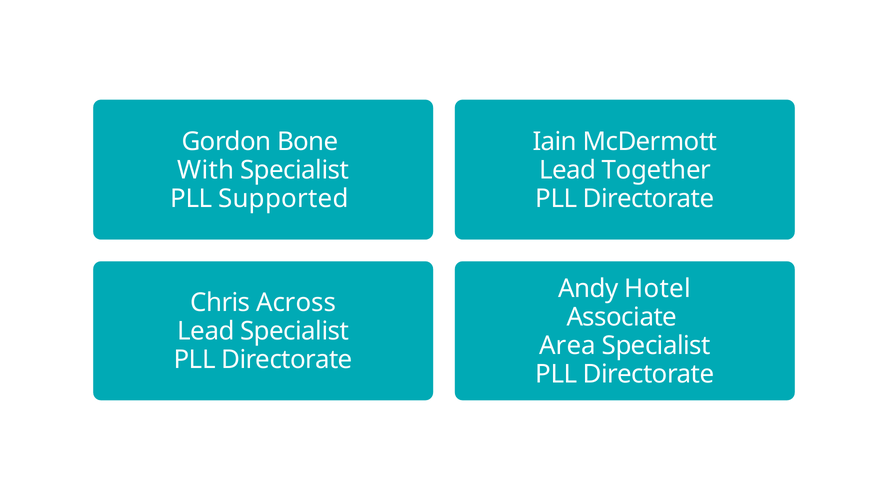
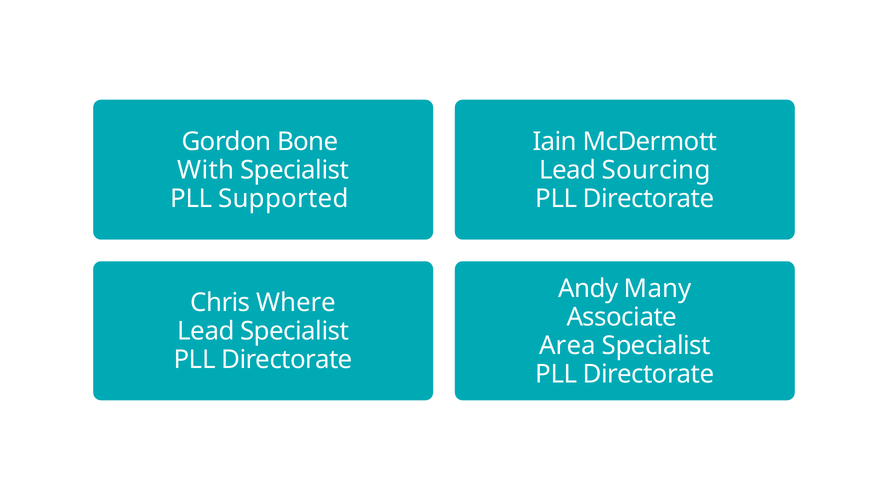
Together: Together -> Sourcing
Hotel: Hotel -> Many
Across: Across -> Where
